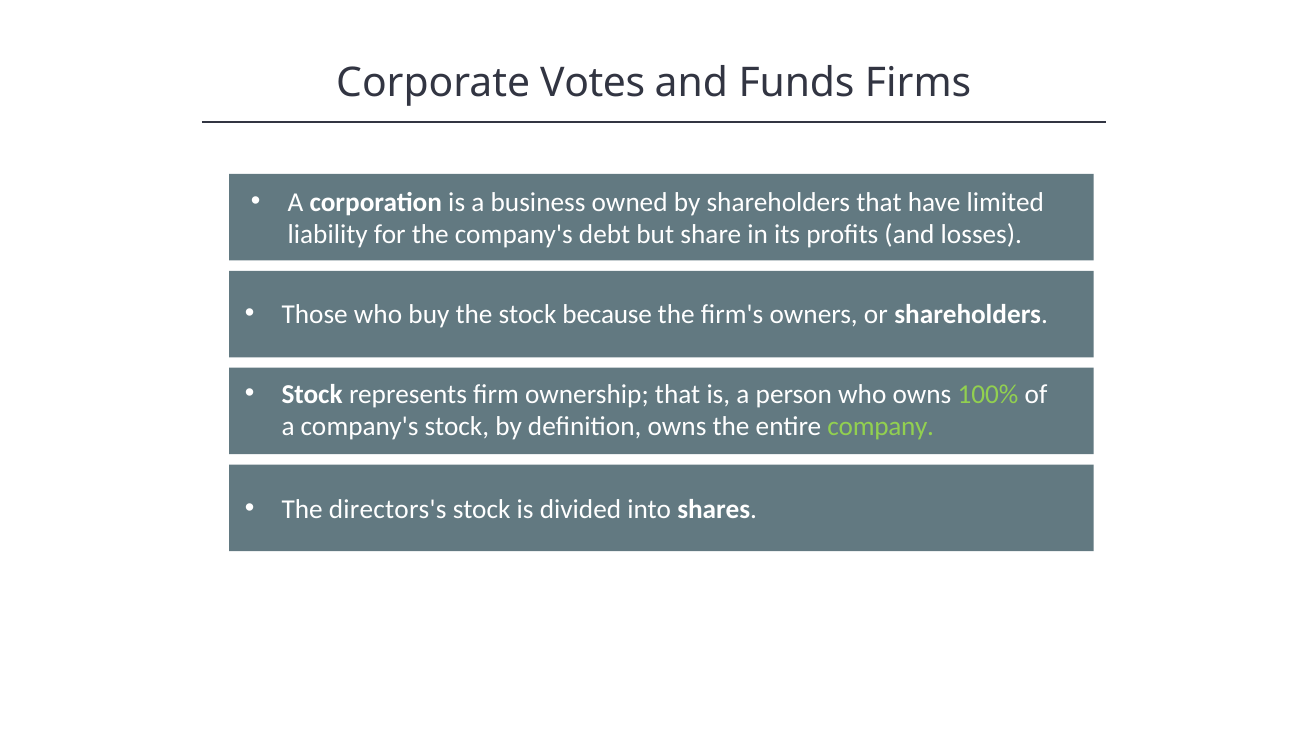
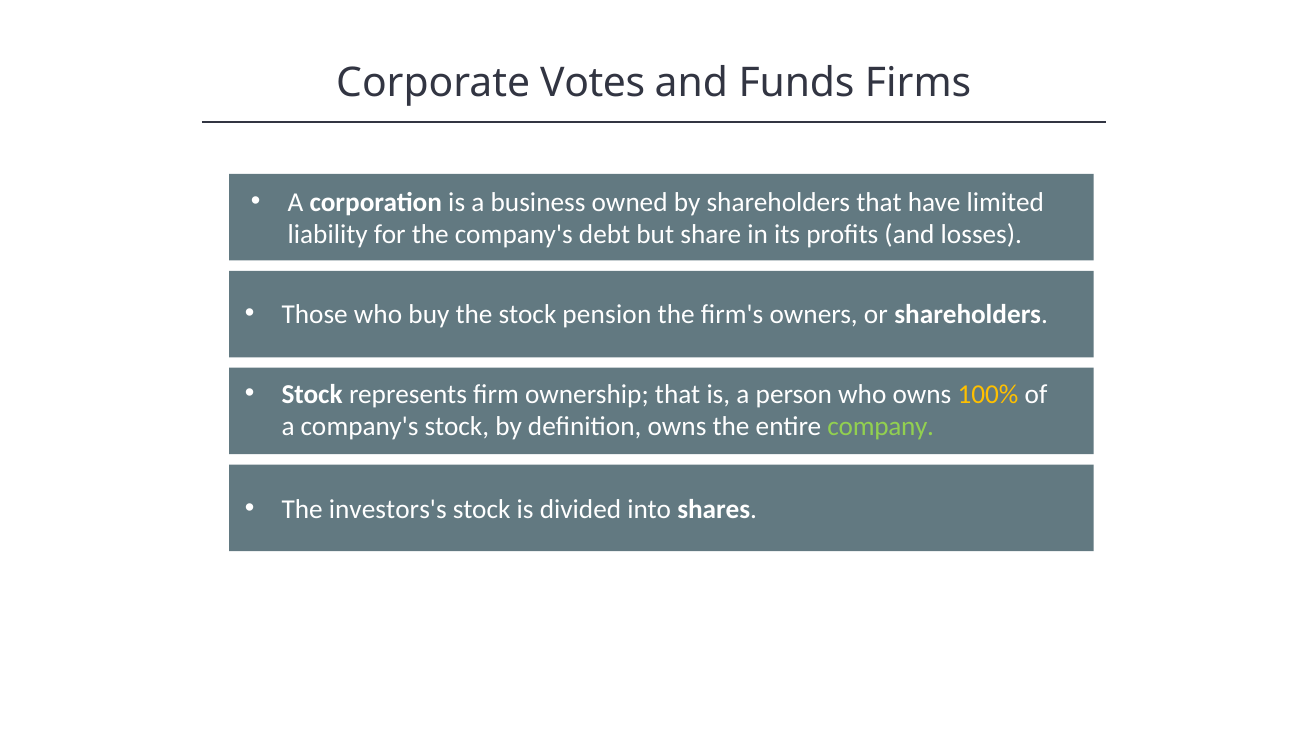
because: because -> pension
100% colour: light green -> yellow
directors's: directors's -> investors's
